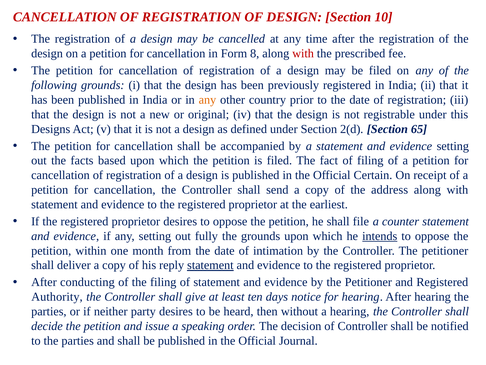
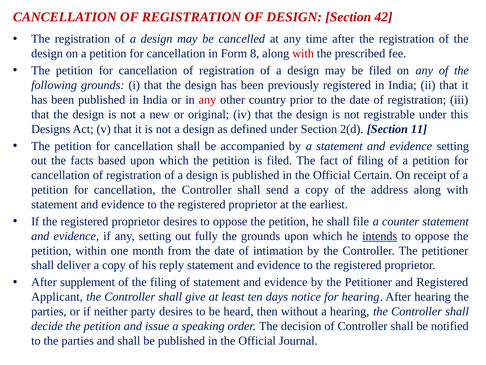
10: 10 -> 42
any at (207, 100) colour: orange -> red
65: 65 -> 11
statement at (210, 265) underline: present -> none
conducting: conducting -> supplement
Authority: Authority -> Applicant
